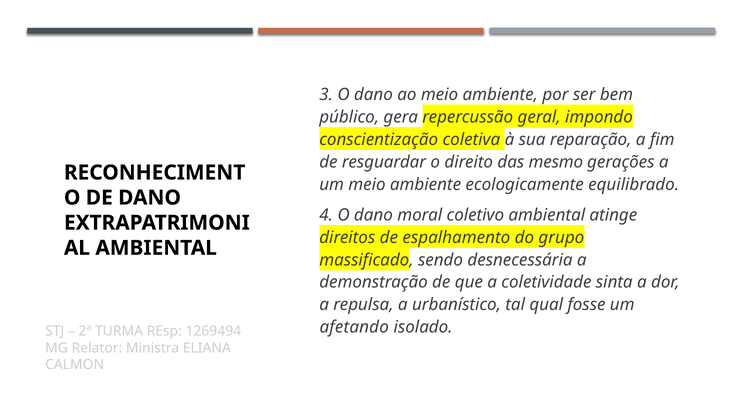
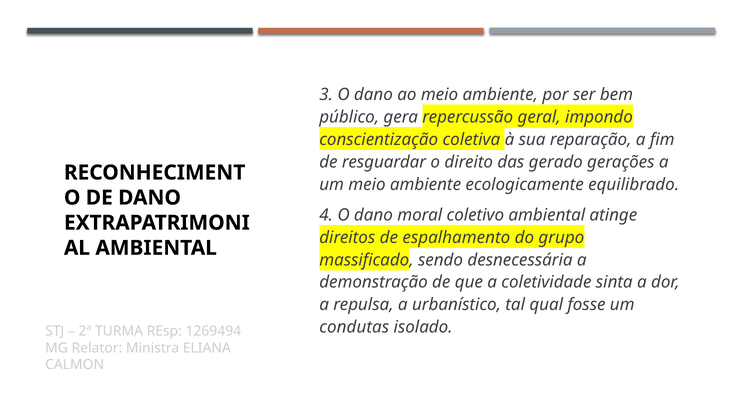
mesmo: mesmo -> gerado
afetando: afetando -> condutas
